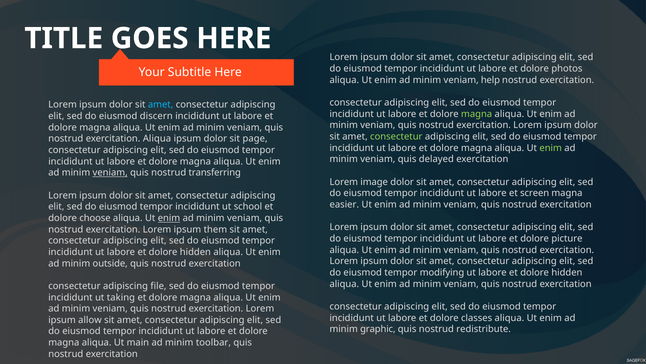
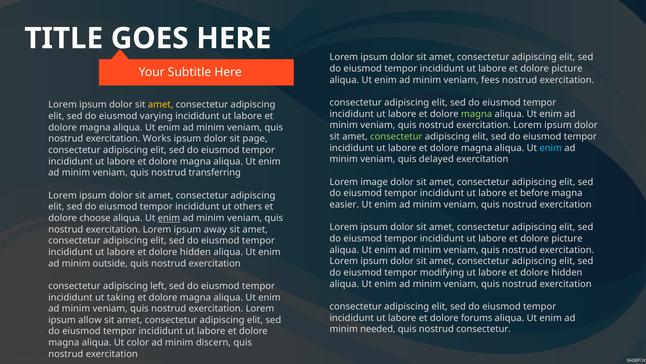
photos at (567, 68): photos -> picture
help: help -> fees
amet at (161, 105) colour: light blue -> yellow
discern: discern -> varying
exercitation Aliqua: Aliqua -> Works
enim at (551, 148) colour: light green -> light blue
veniam at (110, 172) underline: present -> none
screen: screen -> before
school: school -> others
them: them -> away
file: file -> left
classes: classes -> forums
graphic: graphic -> needed
nostrud redistribute: redistribute -> consectetur
main: main -> color
toolbar: toolbar -> discern
